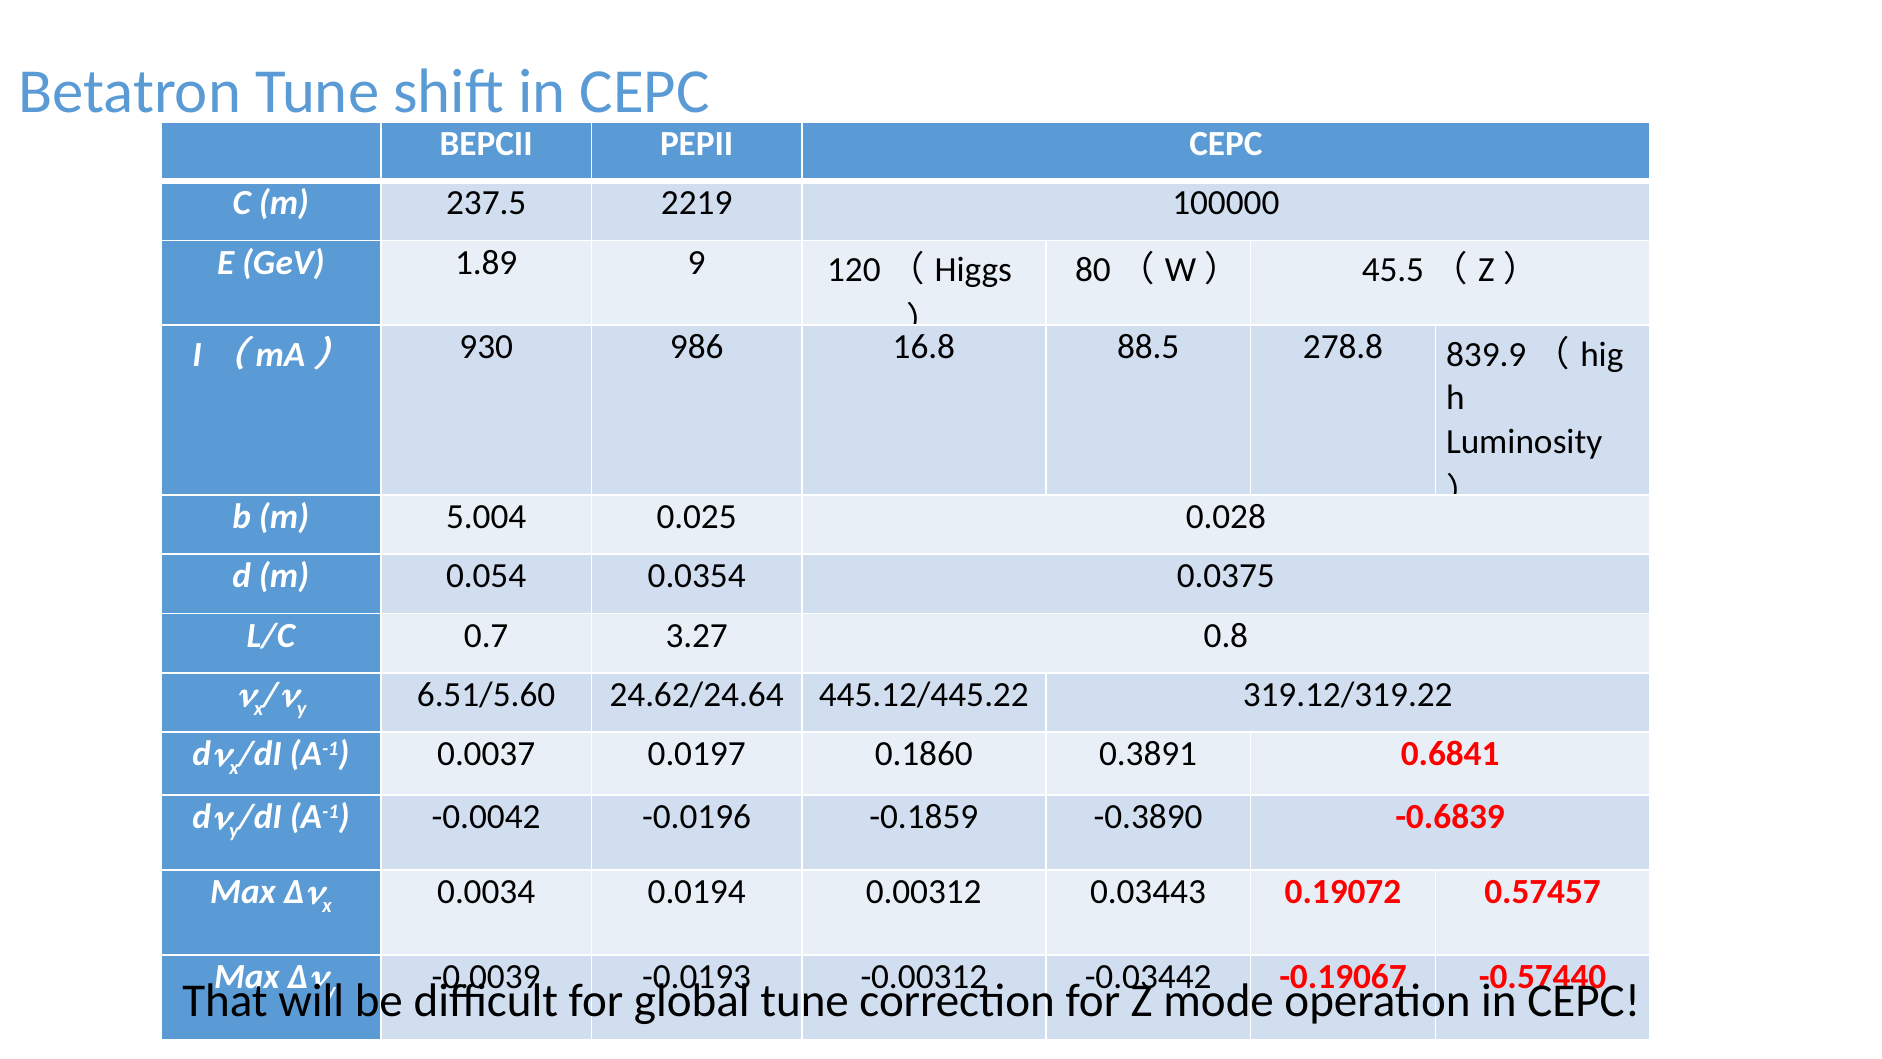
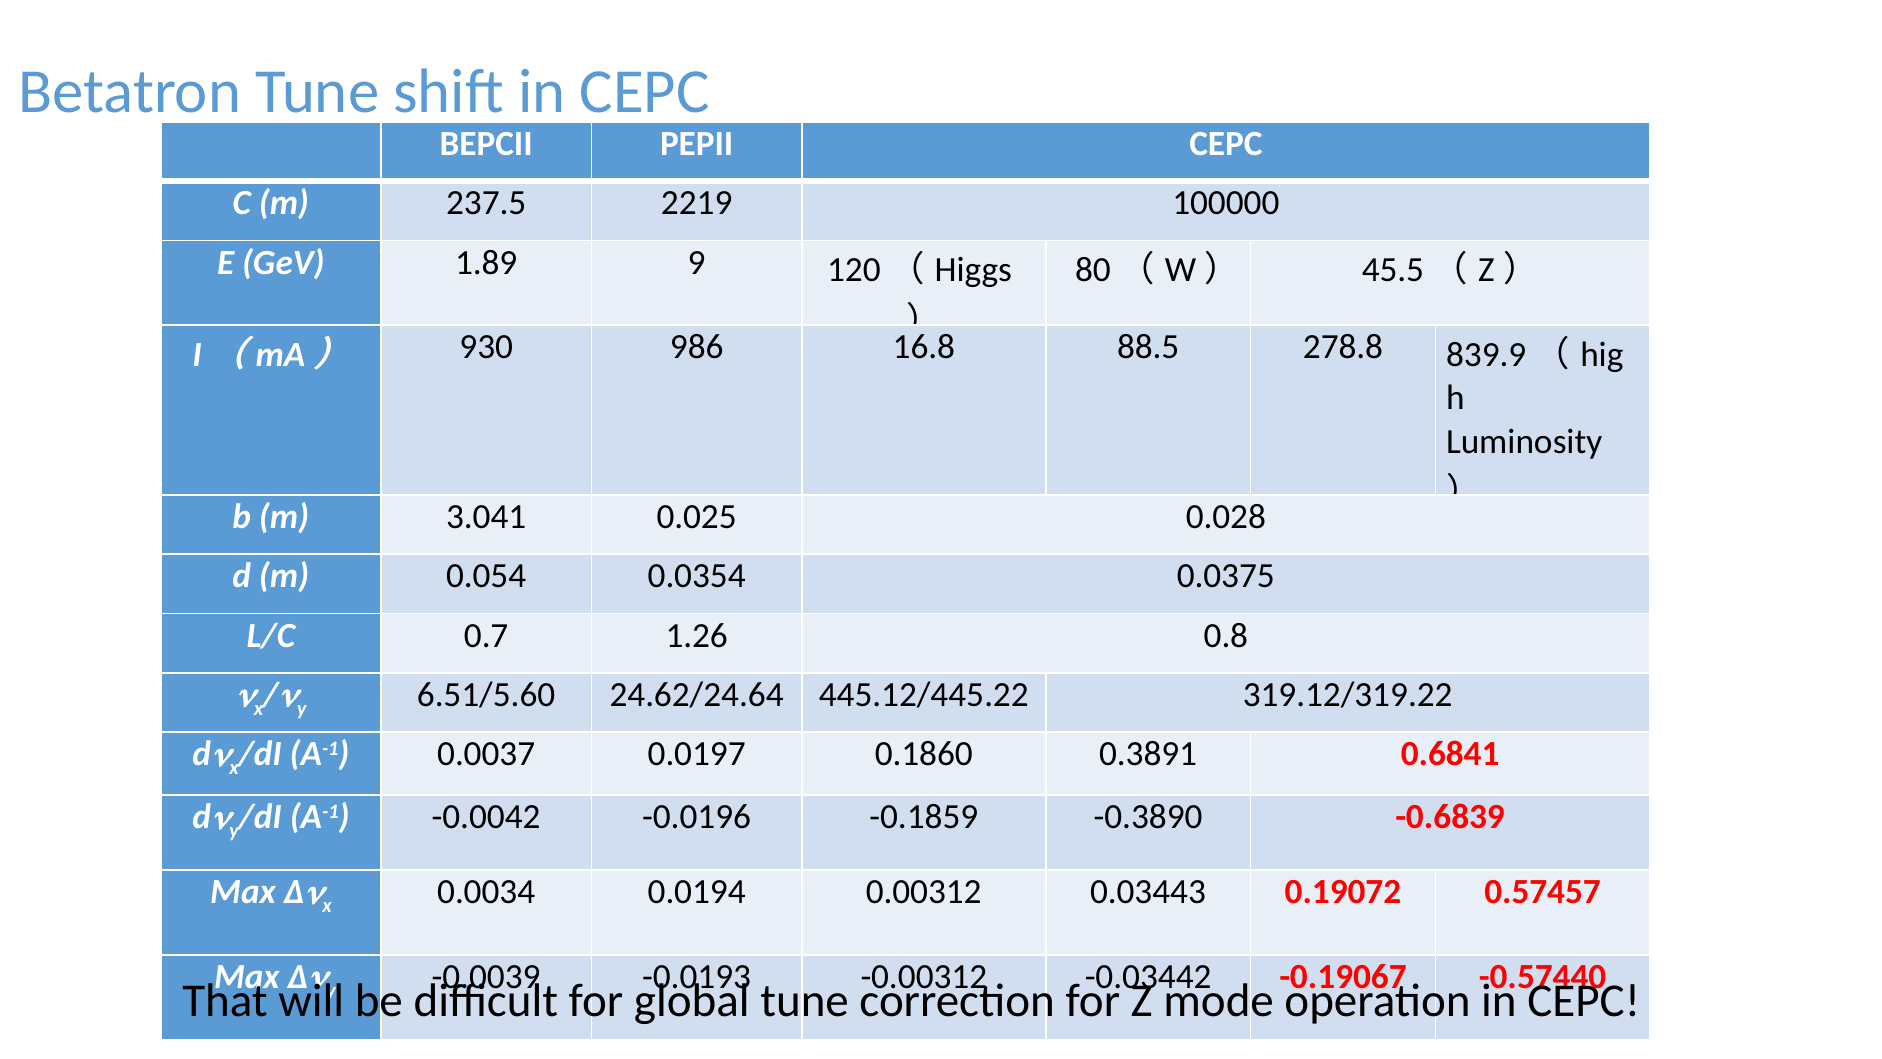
5.004: 5.004 -> 3.041
3.27: 3.27 -> 1.26
